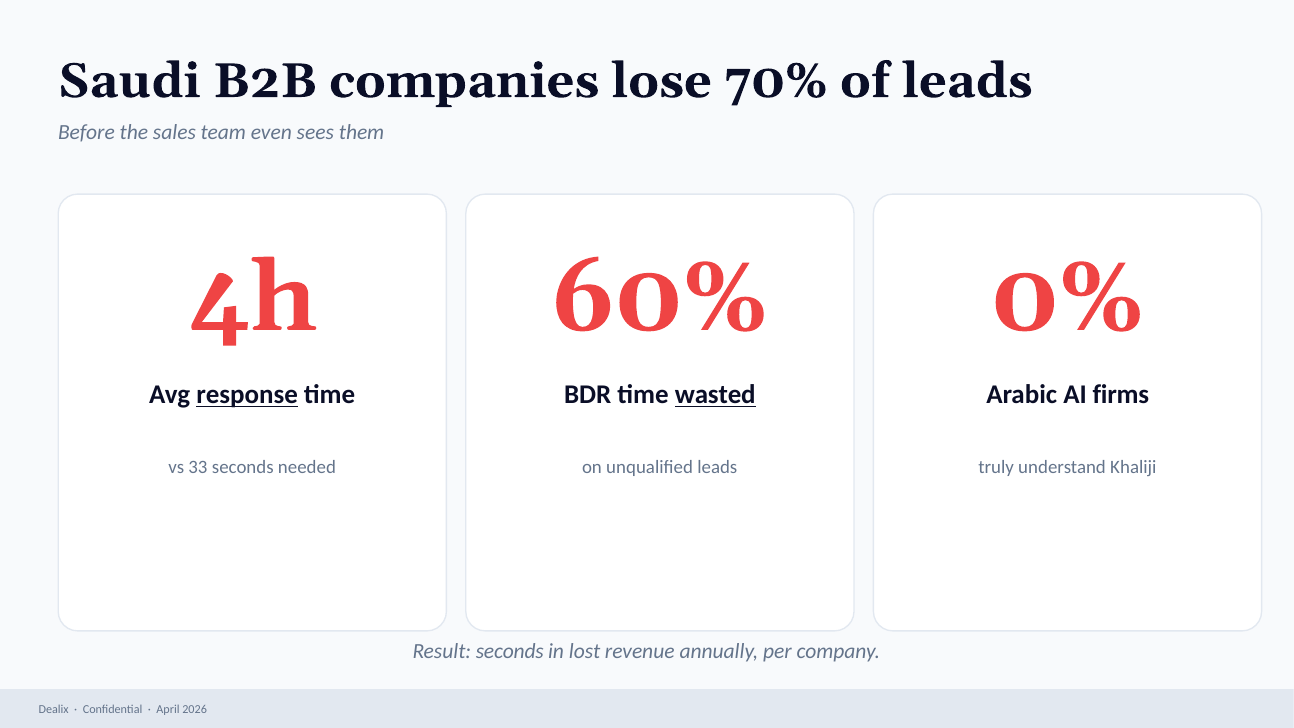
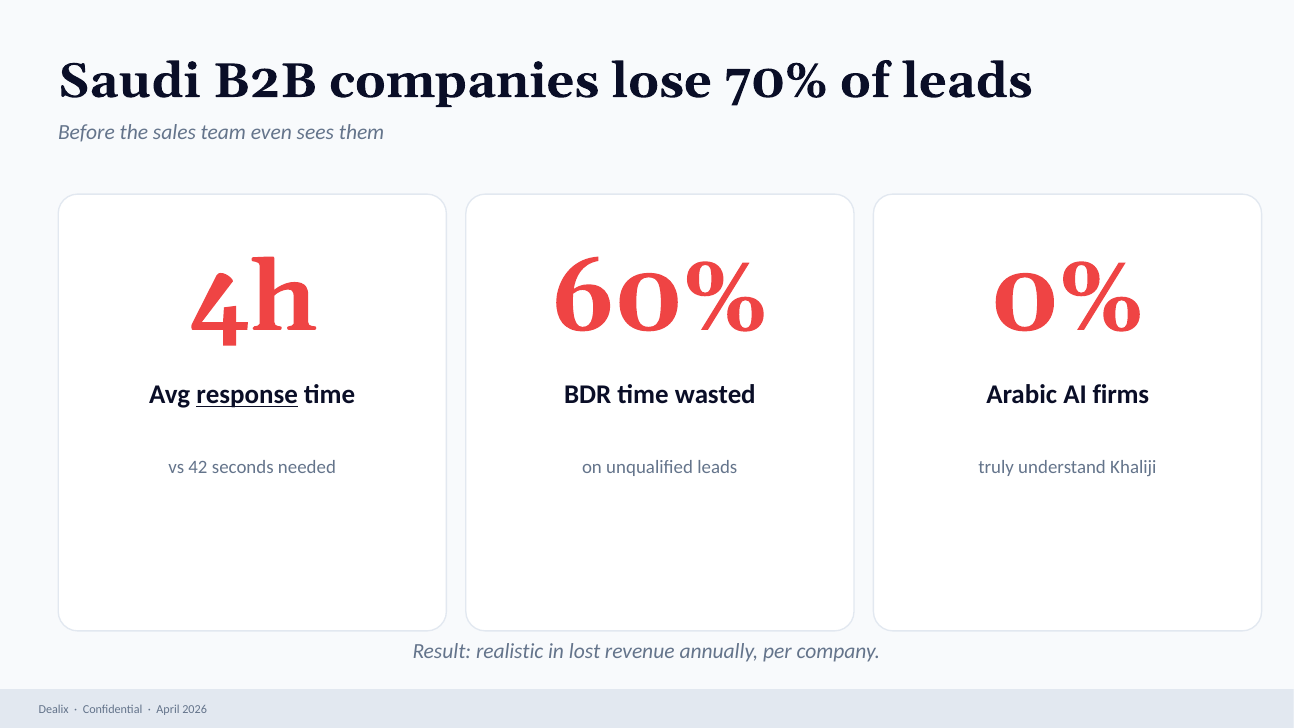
wasted underline: present -> none
33: 33 -> 42
Result seconds: seconds -> realistic
